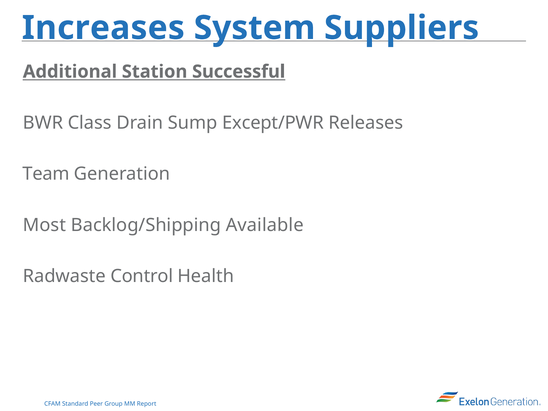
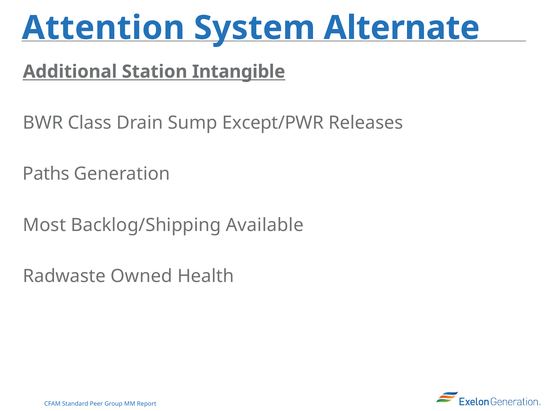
Increases: Increases -> Attention
Suppliers: Suppliers -> Alternate
Successful: Successful -> Intangible
Team: Team -> Paths
Control: Control -> Owned
